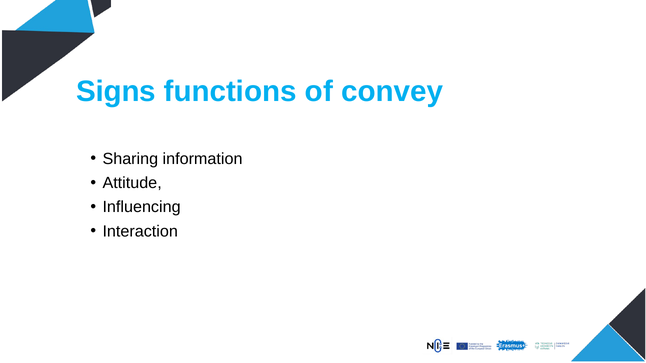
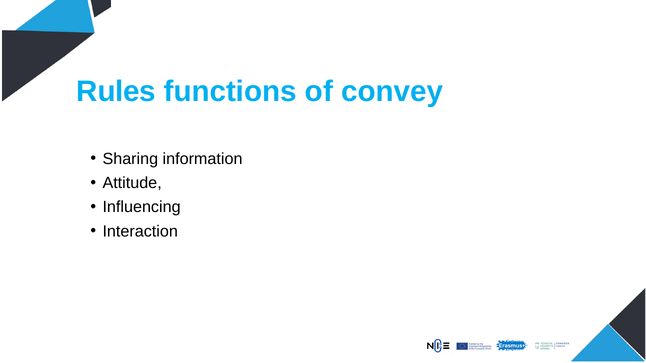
Signs: Signs -> Rules
